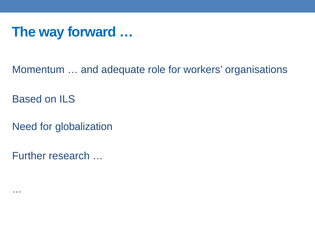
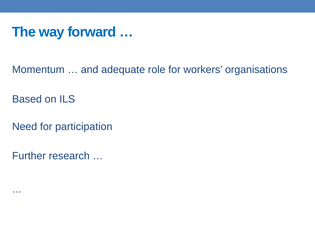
globalization: globalization -> participation
